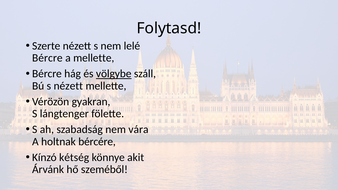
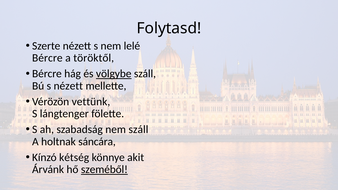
a mellette: mellette -> töröktől
gyakran: gyakran -> vettünk
nem vára: vára -> száll
bércére: bércére -> sáncára
szeméből underline: none -> present
